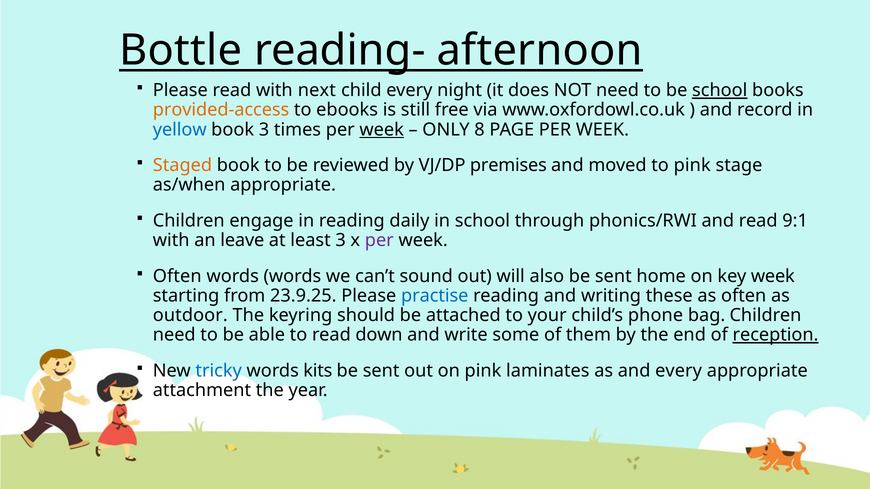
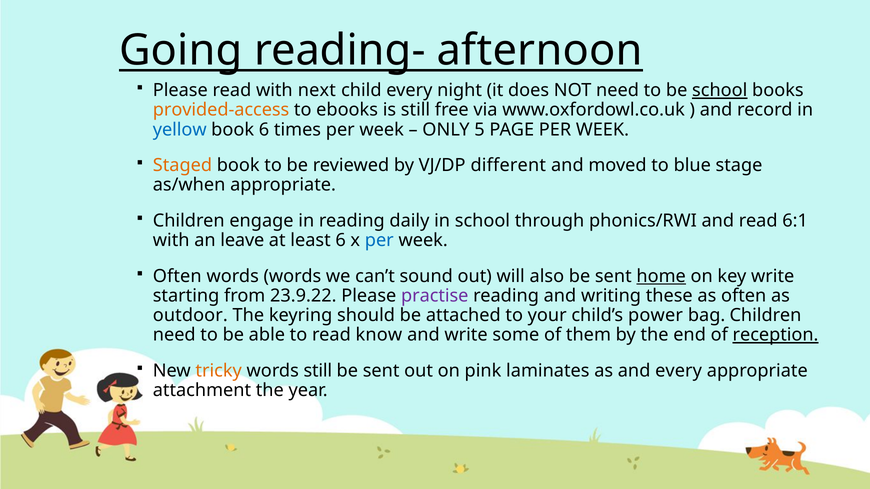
Bottle: Bottle -> Going
book 3: 3 -> 6
week at (382, 130) underline: present -> none
8: 8 -> 5
premises: premises -> different
to pink: pink -> blue
9:1: 9:1 -> 6:1
least 3: 3 -> 6
per at (379, 241) colour: purple -> blue
home underline: none -> present
key week: week -> write
23.9.25: 23.9.25 -> 23.9.22
practise colour: blue -> purple
phone: phone -> power
down: down -> know
tricky colour: blue -> orange
words kits: kits -> still
